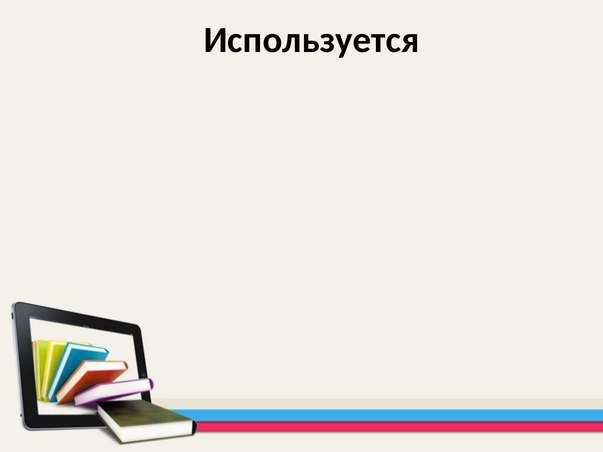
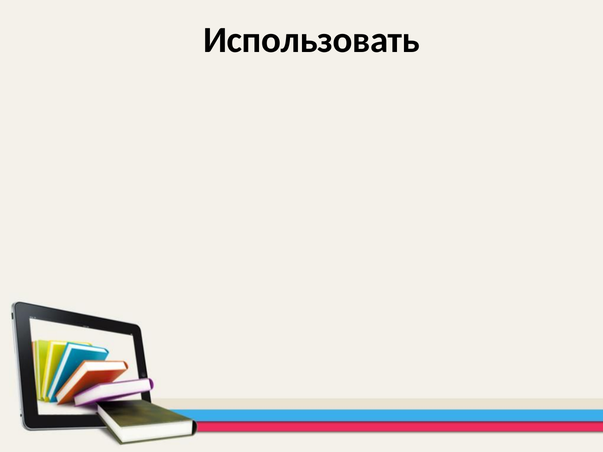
Используется: Используется -> Использовать
